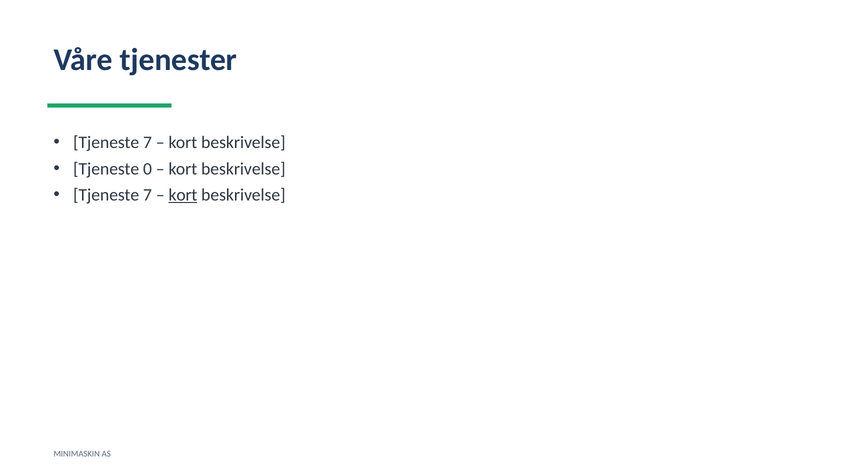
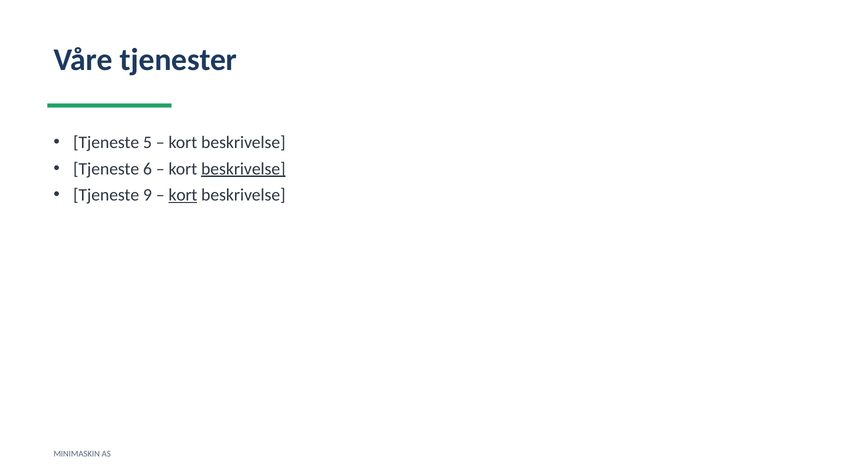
7 at (147, 142): 7 -> 5
0: 0 -> 6
beskrivelse at (243, 169) underline: none -> present
7 at (147, 195): 7 -> 9
